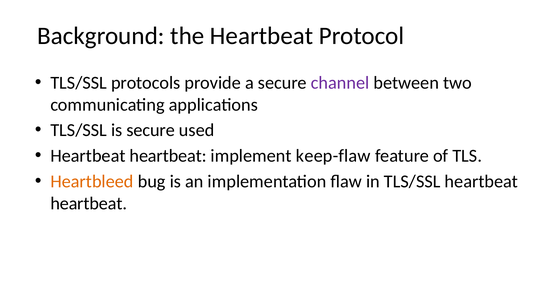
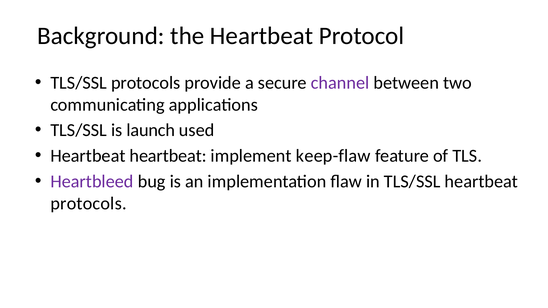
is secure: secure -> launch
Heartbleed colour: orange -> purple
heartbeat at (89, 203): heartbeat -> protocols
